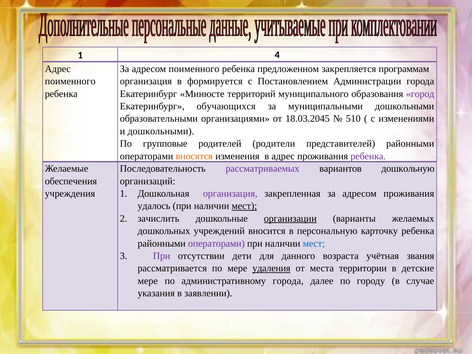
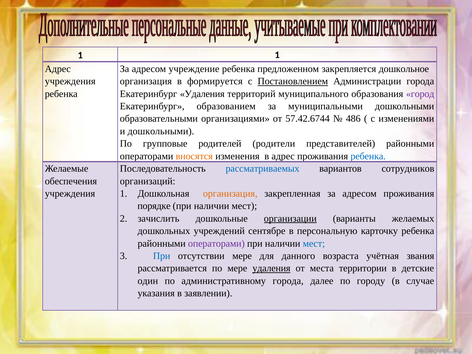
1 4: 4 -> 1
адресом поименного: поименного -> учреждение
программам: программам -> дошкольное
поименного at (70, 81): поименного -> учреждения
Постановлением underline: none -> present
Екатеринбург Минюсте: Минюсте -> Удаления
обучающихся: обучающихся -> образованием
18.03.2045: 18.03.2045 -> 57.42.6744
510: 510 -> 486
ребенка at (368, 156) colour: purple -> blue
рассматриваемых colour: purple -> blue
дошкольную: дошкольную -> сотрудников
организация at (230, 194) colour: purple -> orange
удалось: удалось -> порядке
мест at (244, 206) underline: present -> none
вносится: вносится -> сентябре
При at (162, 256) colour: purple -> blue
отсутствии дети: дети -> мере
мере at (148, 281): мере -> один
